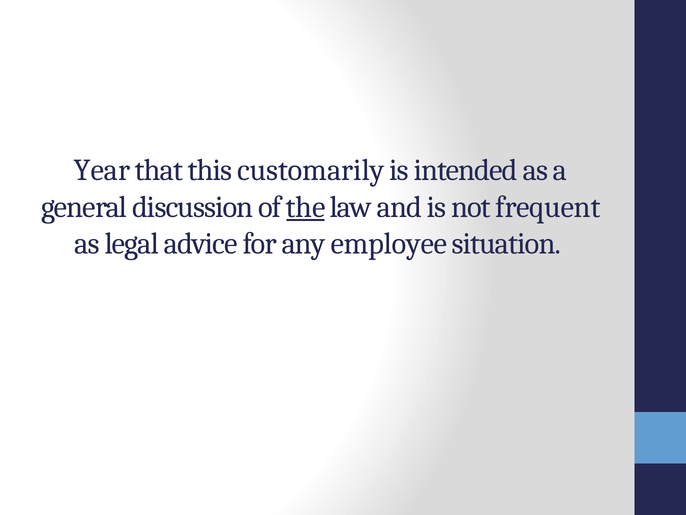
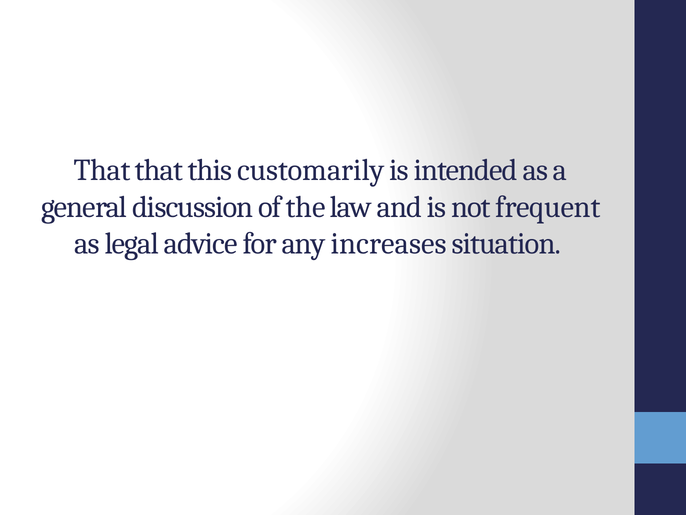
Year at (102, 170): Year -> That
the underline: present -> none
employee: employee -> increases
